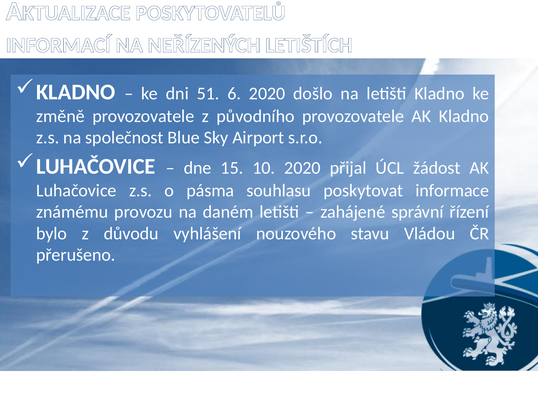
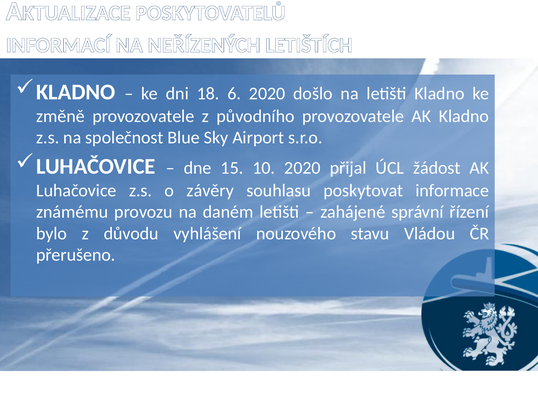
51: 51 -> 18
pásma: pásma -> závěry
